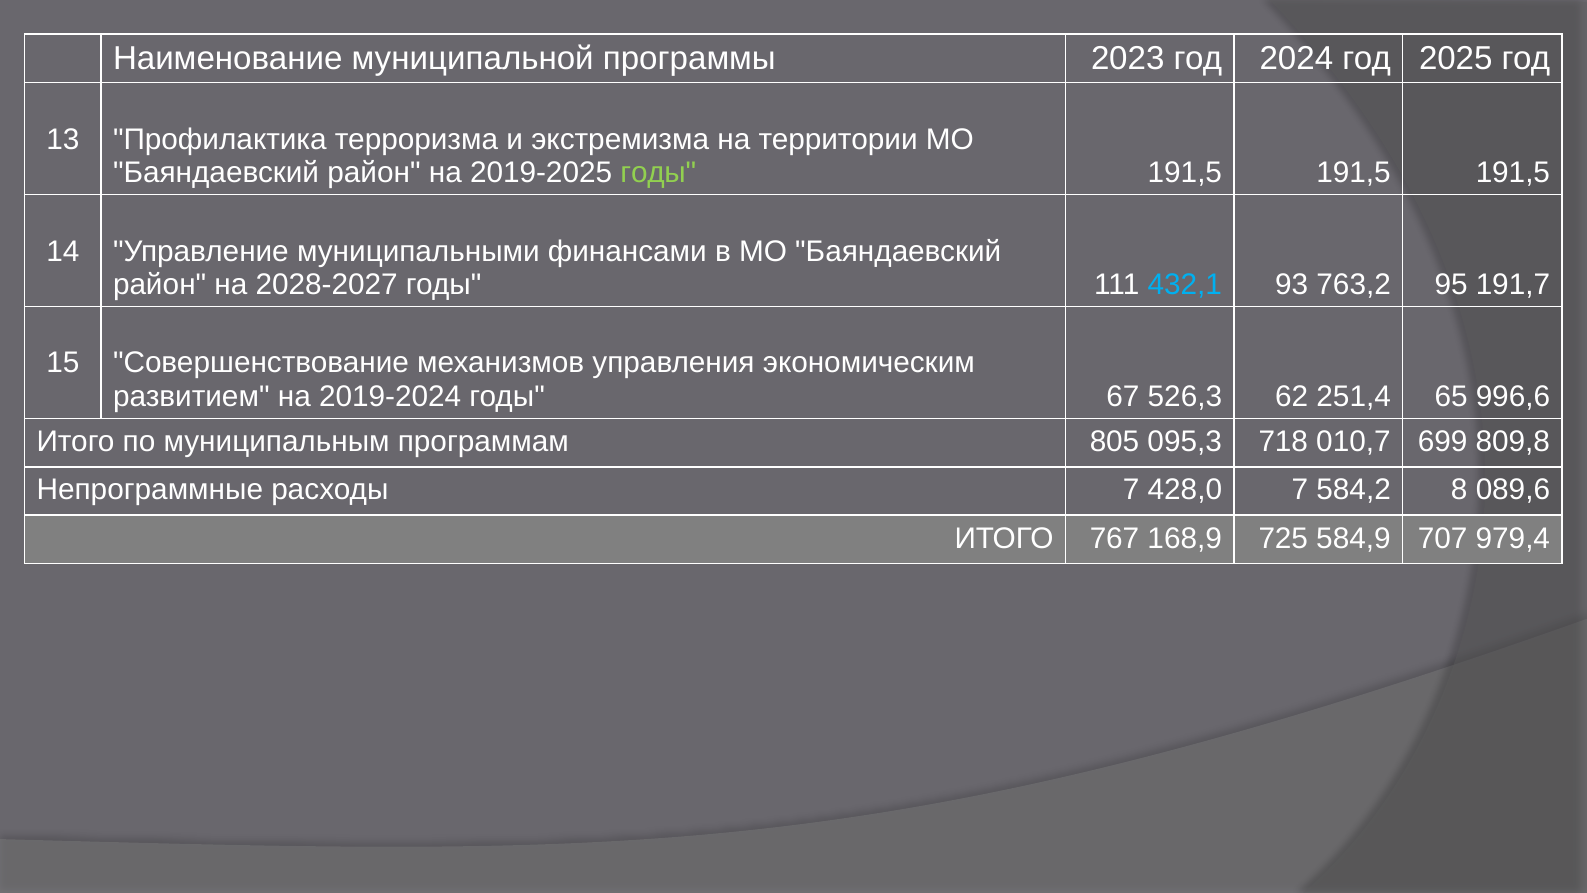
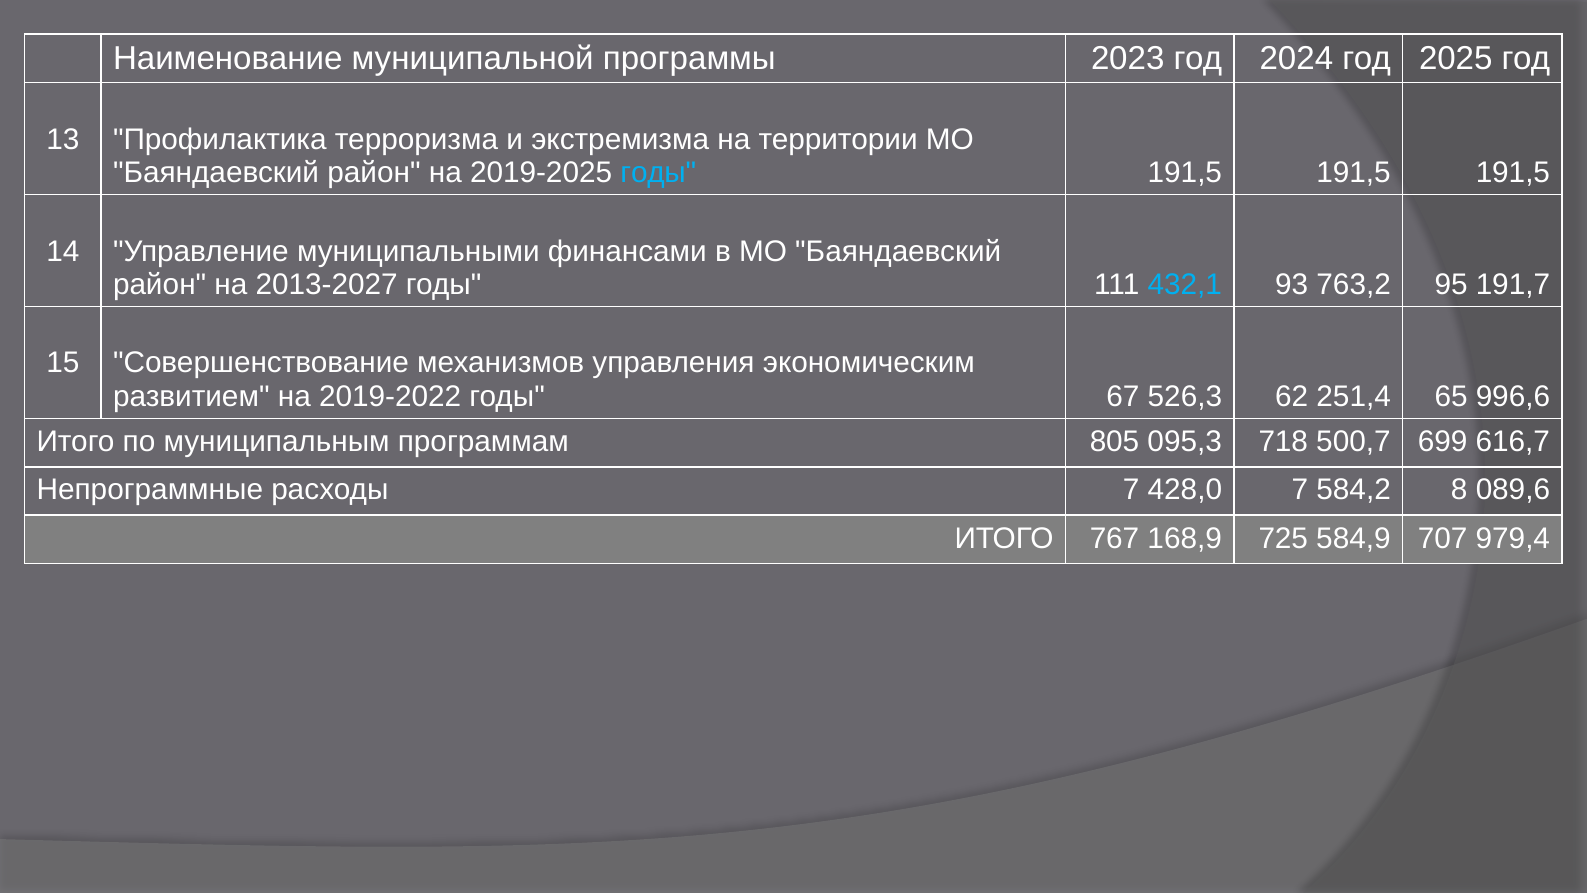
годы at (658, 173) colour: light green -> light blue
2028-2027: 2028-2027 -> 2013-2027
2019-2024: 2019-2024 -> 2019-2022
010,7: 010,7 -> 500,7
809,8: 809,8 -> 616,7
